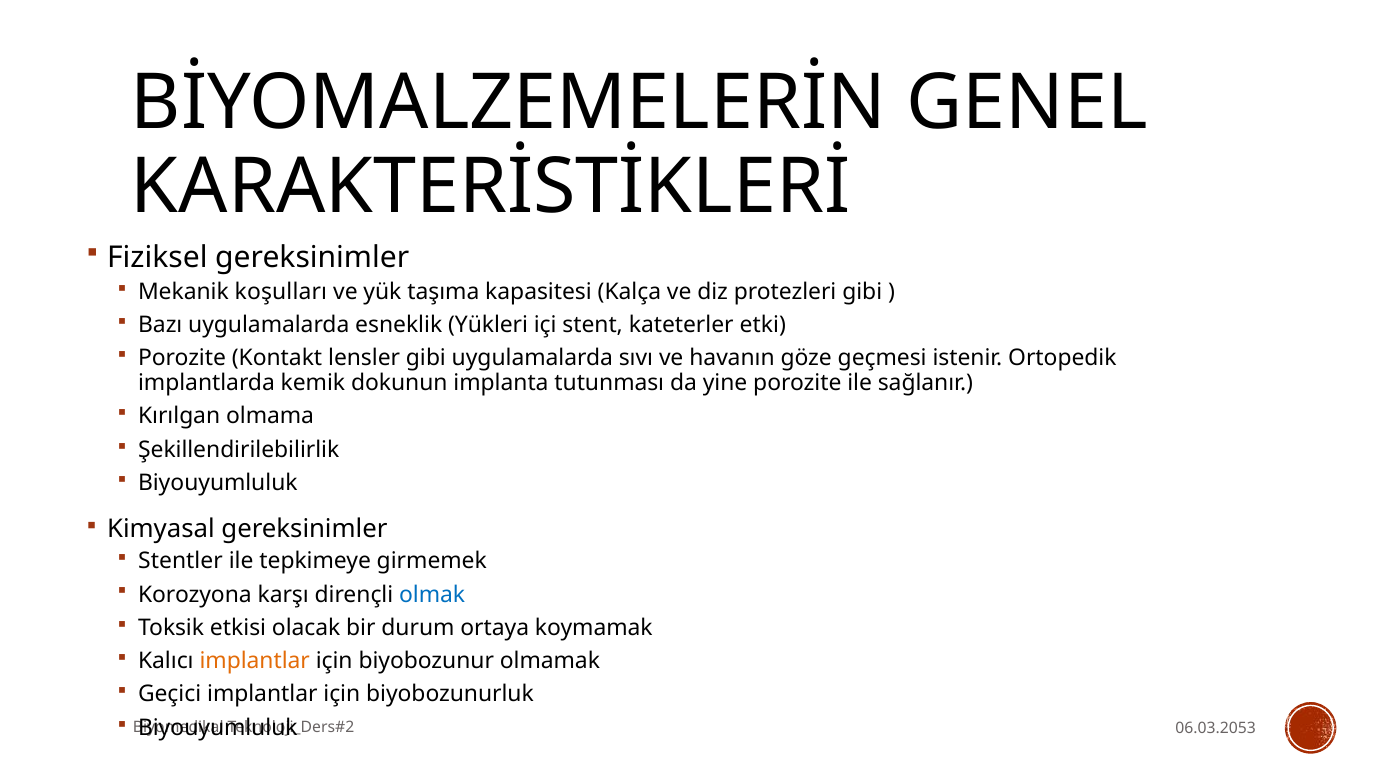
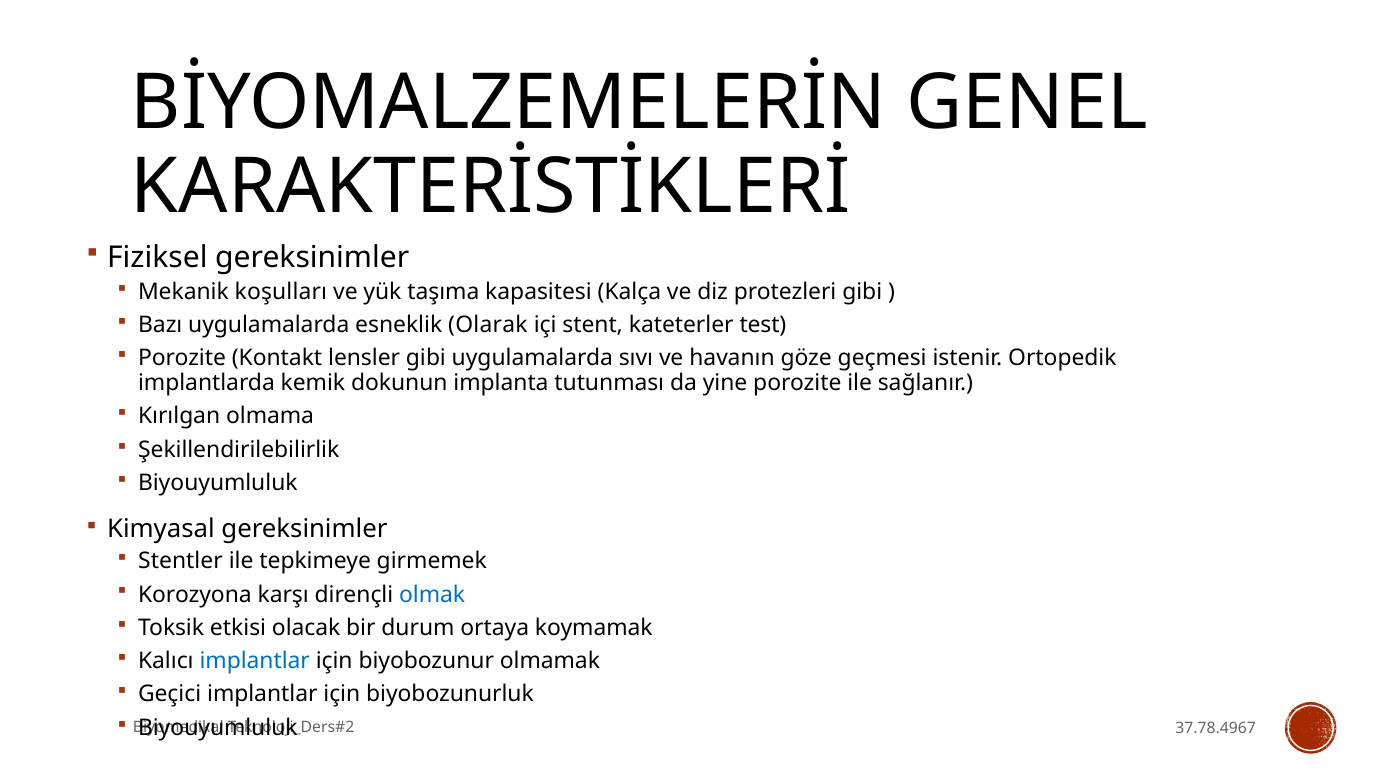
Yükleri: Yükleri -> Olarak
etki: etki -> test
implantlar at (255, 661) colour: orange -> blue
06.03.2053: 06.03.2053 -> 37.78.4967
